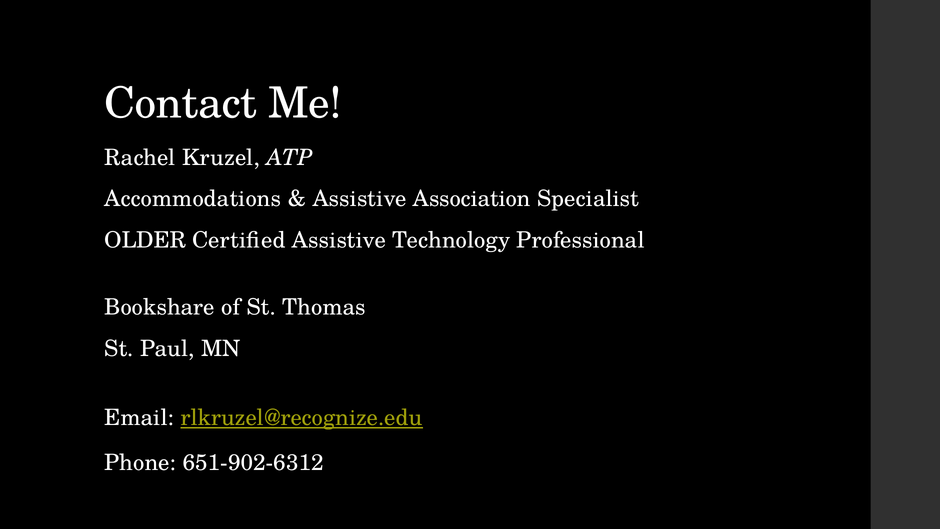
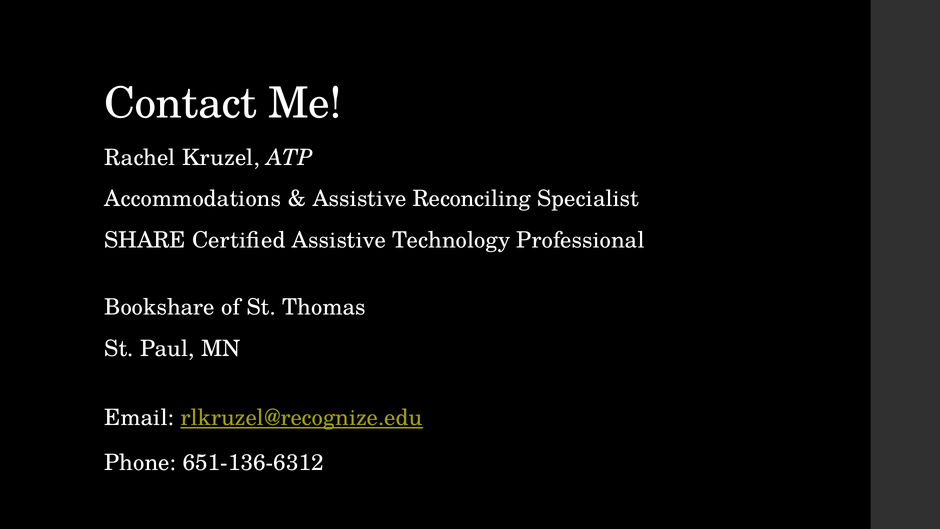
Association: Association -> Reconciling
OLDER: OLDER -> SHARE
651-902-6312: 651-902-6312 -> 651-136-6312
